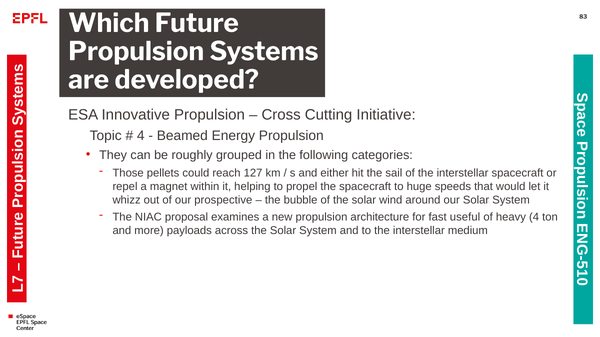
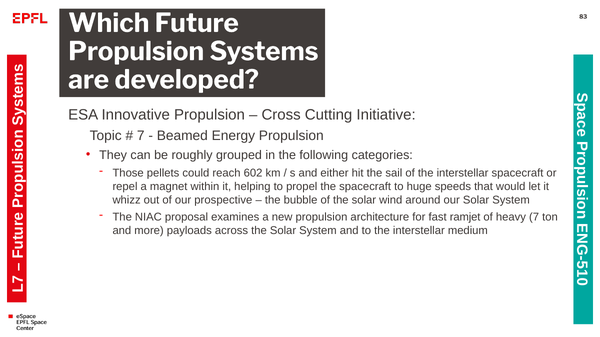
4 at (141, 136): 4 -> 7
127: 127 -> 602
useful: useful -> ramjet
heavy 4: 4 -> 7
